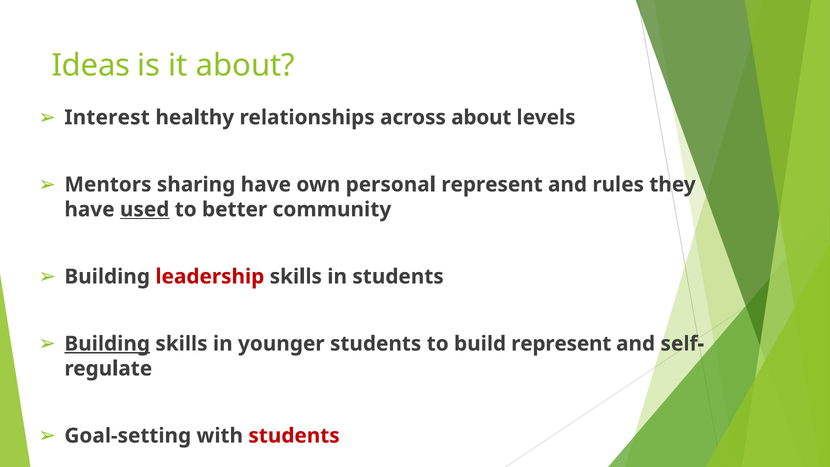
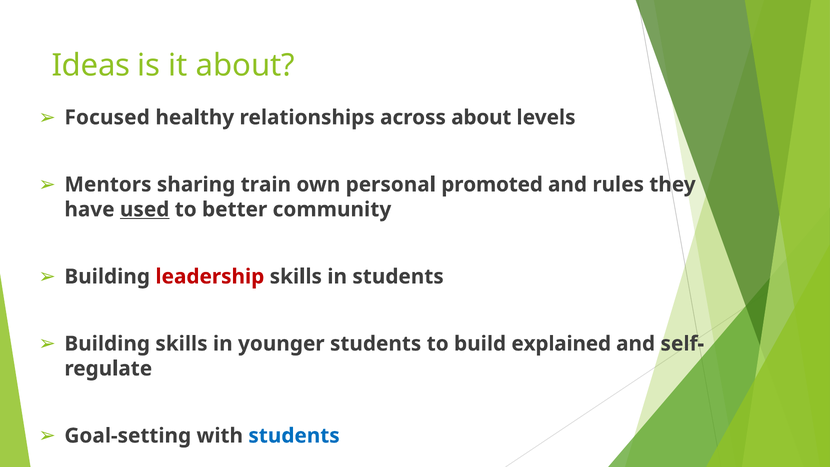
Interest: Interest -> Focused
sharing have: have -> train
personal represent: represent -> promoted
Building at (107, 344) underline: present -> none
build represent: represent -> explained
students at (294, 436) colour: red -> blue
